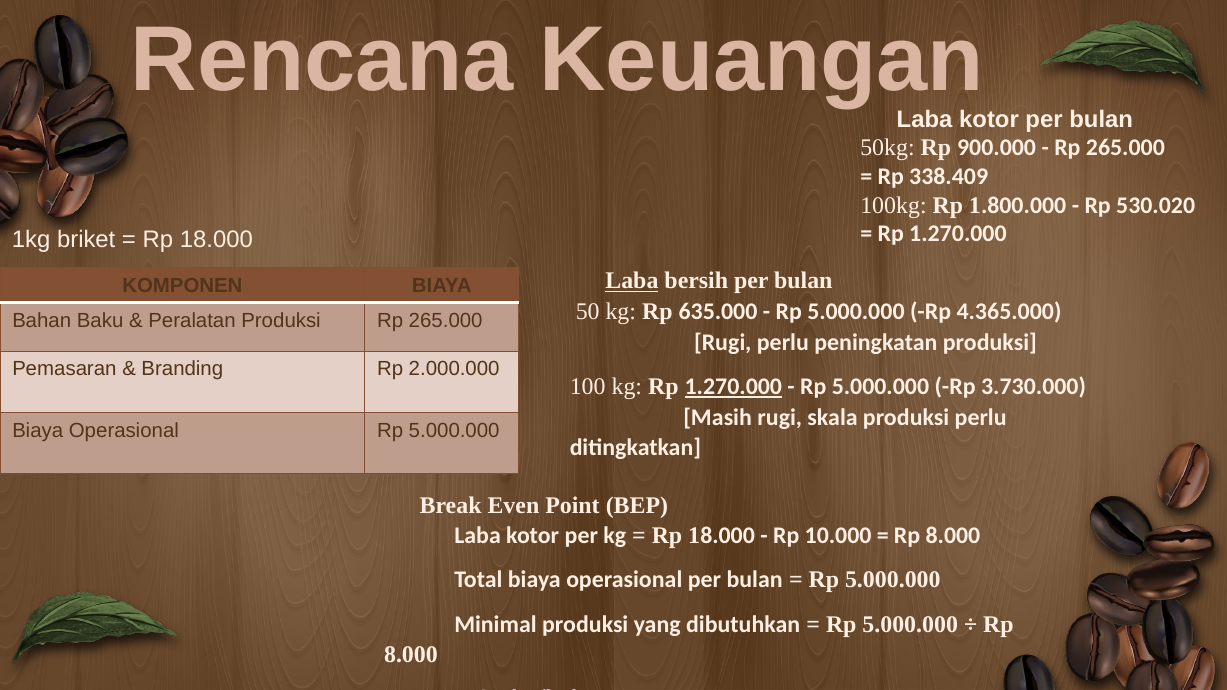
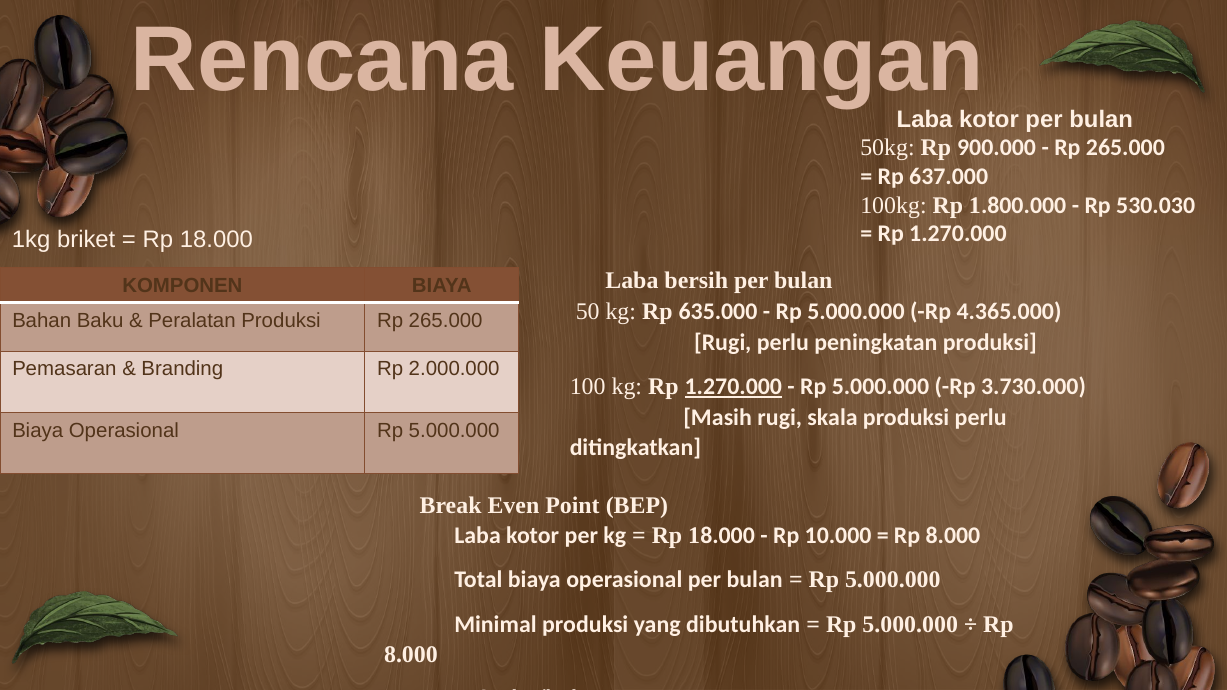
338.409: 338.409 -> 637.000
530.020: 530.020 -> 530.030
Laba at (632, 281) underline: present -> none
